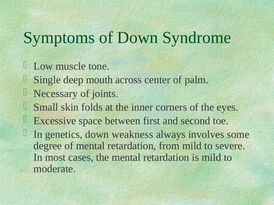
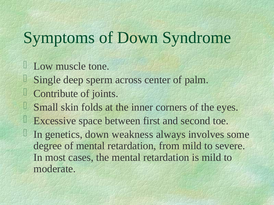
mouth: mouth -> sperm
Necessary: Necessary -> Contribute
